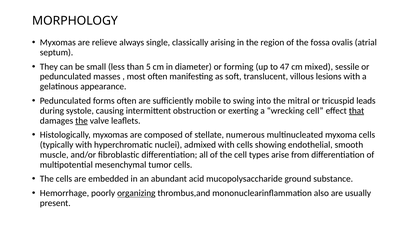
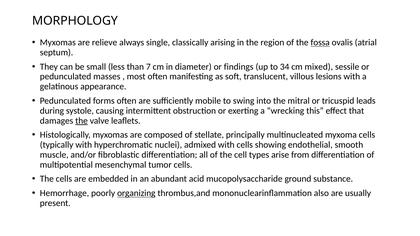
fossa underline: none -> present
5: 5 -> 7
forming: forming -> findings
47: 47 -> 34
wrecking cell: cell -> this
that underline: present -> none
numerous: numerous -> principally
